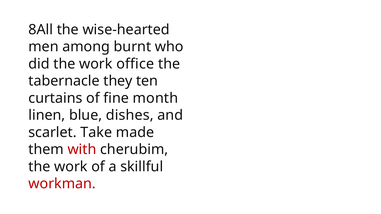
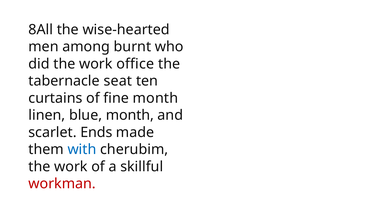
they: they -> seat
blue dishes: dishes -> month
Take: Take -> Ends
with colour: red -> blue
